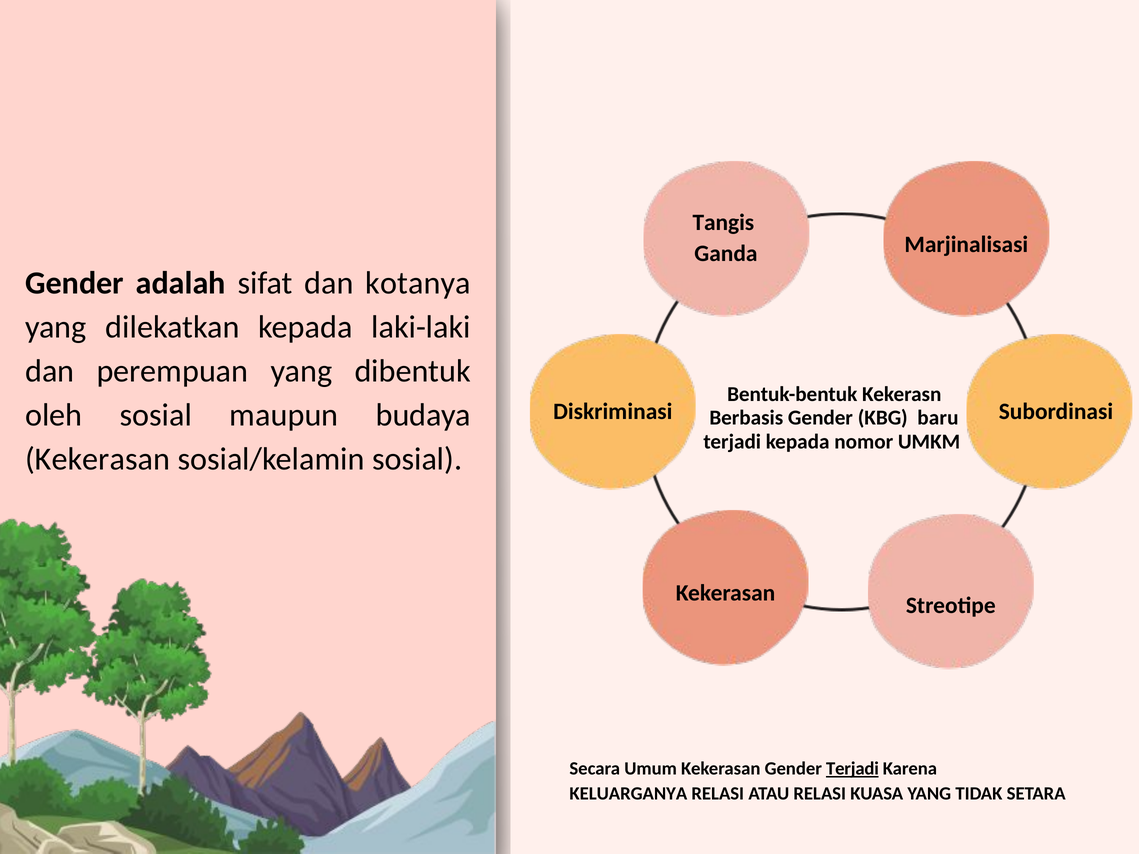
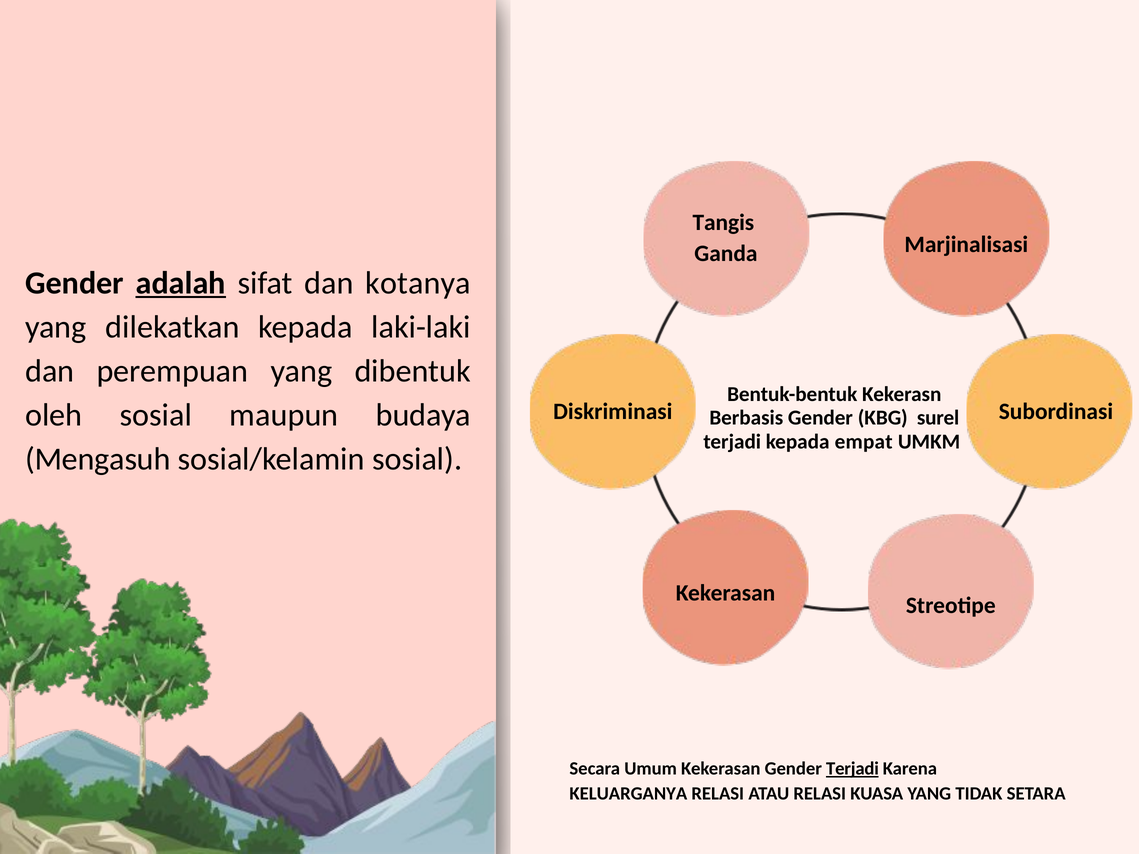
adalah underline: none -> present
baru: baru -> surel
nomor: nomor -> empat
Kekerasan at (98, 459): Kekerasan -> Mengasuh
